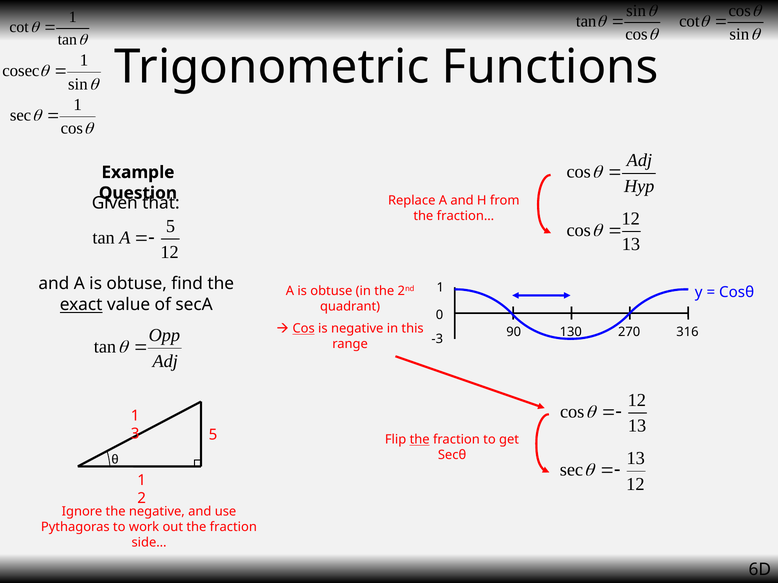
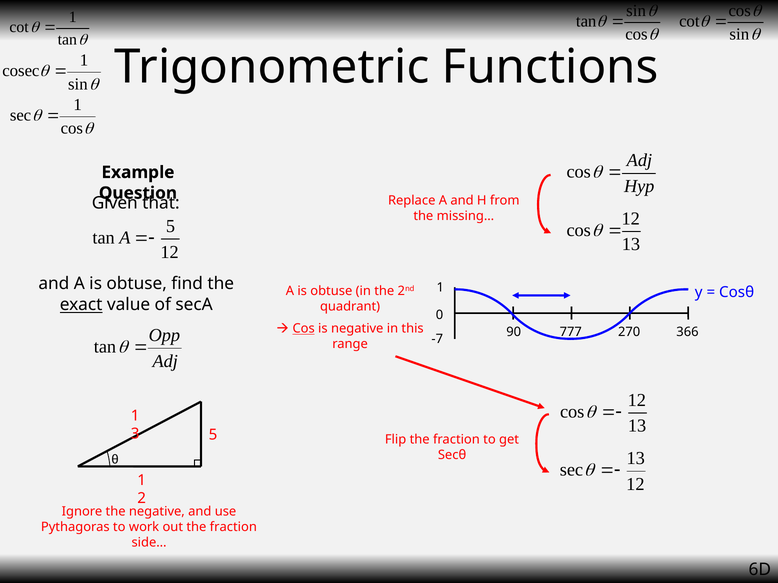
fraction…: fraction… -> missing…
130: 130 -> 777
316: 316 -> 366
-3: -3 -> -7
the at (420, 440) underline: present -> none
